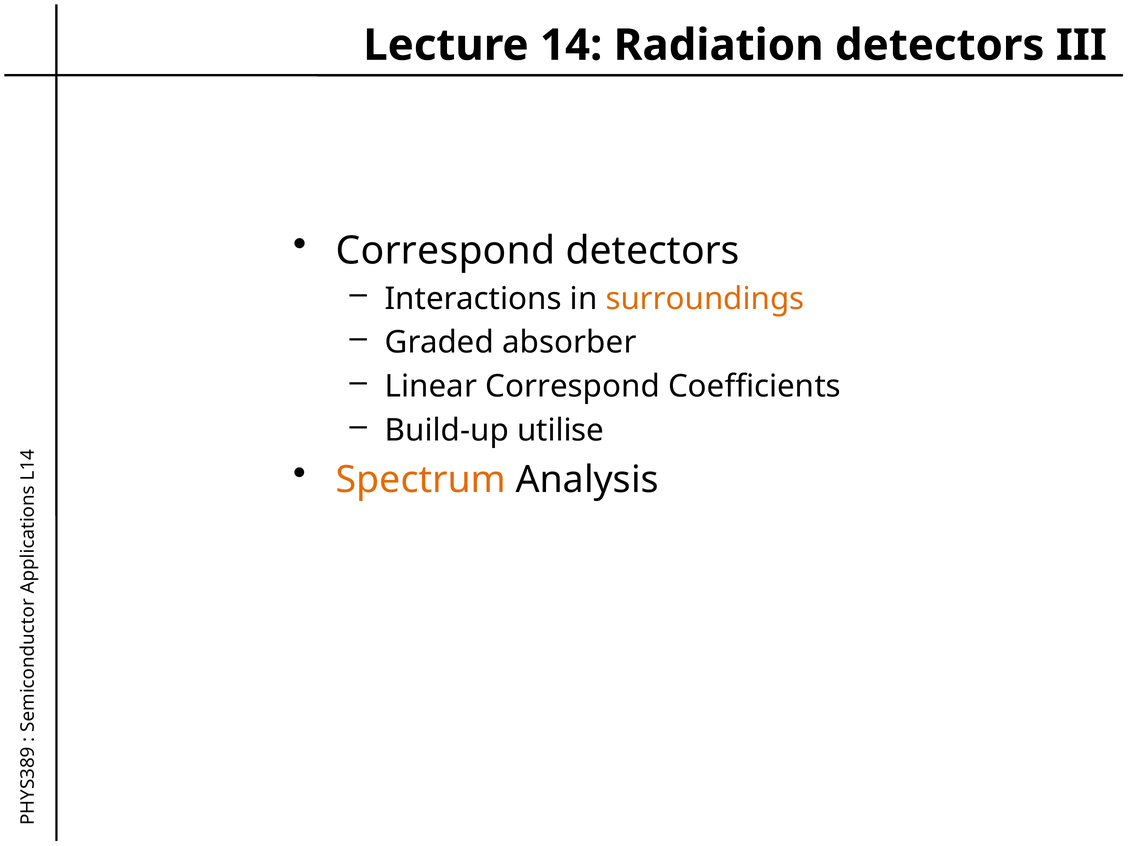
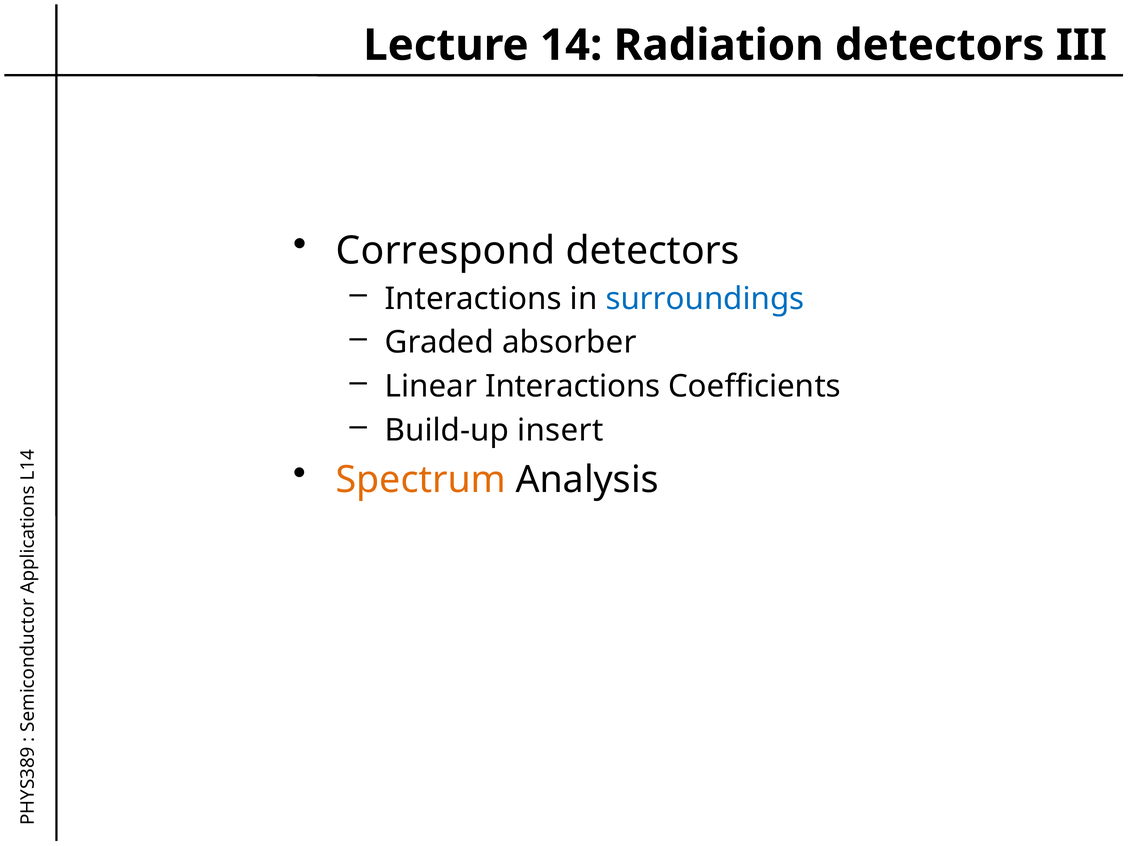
surroundings colour: orange -> blue
Linear Correspond: Correspond -> Interactions
utilise: utilise -> insert
